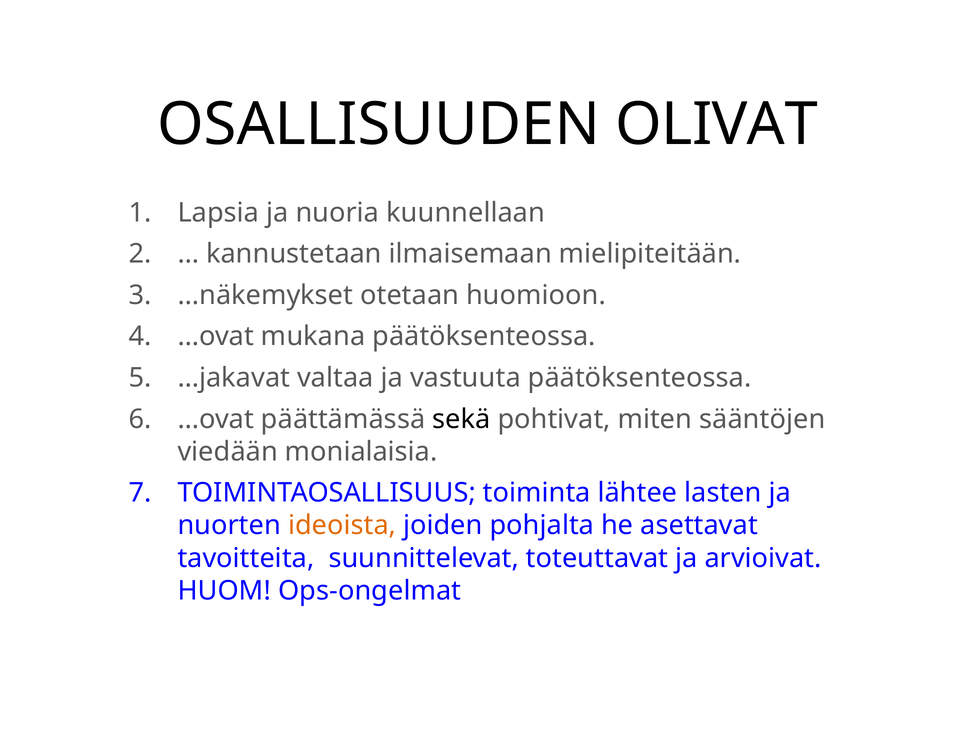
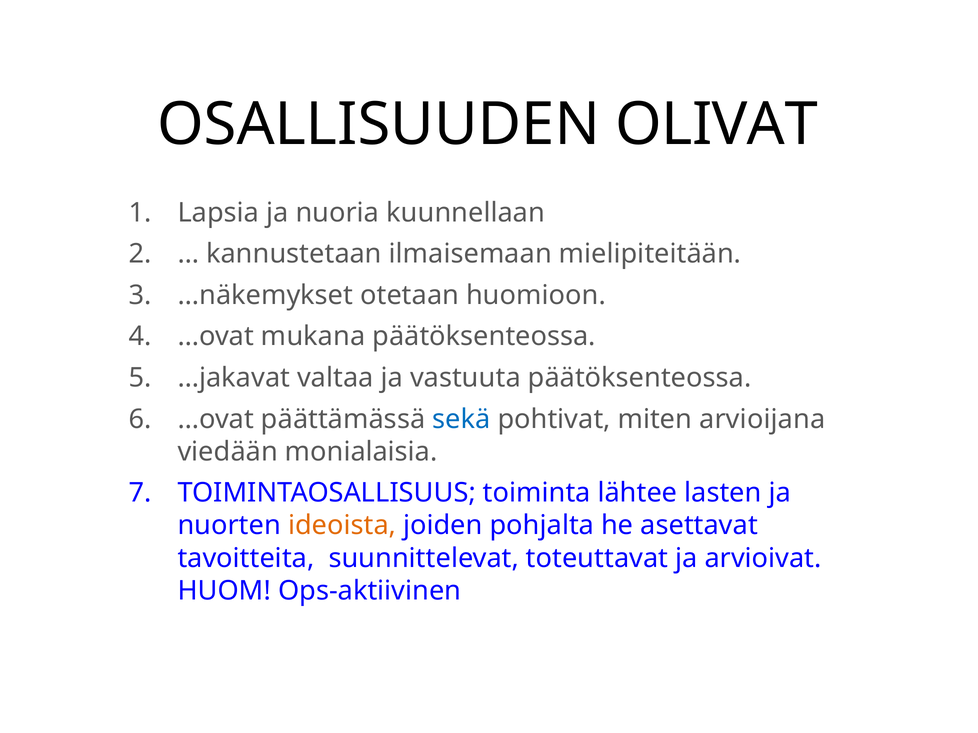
sekä colour: black -> blue
sääntöjen: sääntöjen -> arvioijana
Ops-ongelmat: Ops-ongelmat -> Ops-aktiivinen
